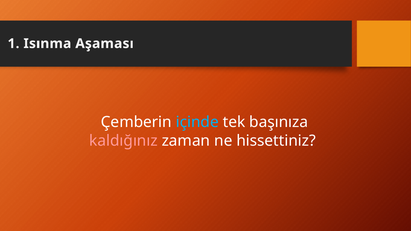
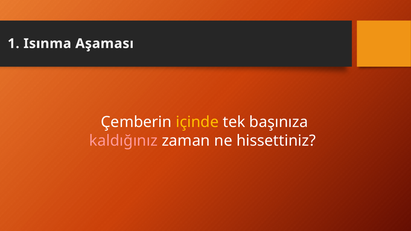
içinde colour: light blue -> yellow
